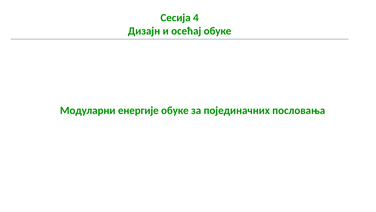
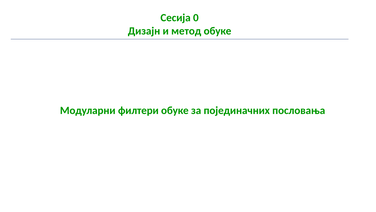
4: 4 -> 0
осећај: осећај -> метод
енергије: енергије -> филтери
